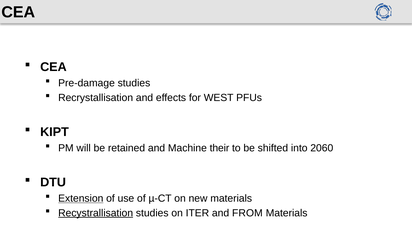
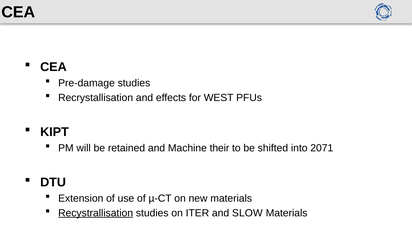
2060: 2060 -> 2071
Extension underline: present -> none
FROM: FROM -> SLOW
